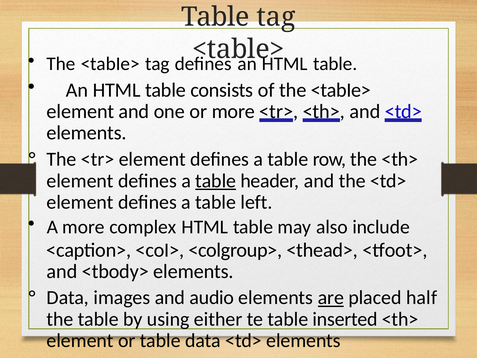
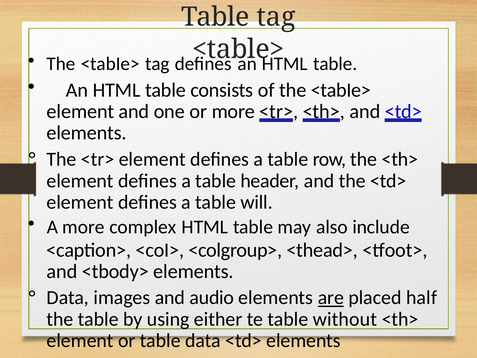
table at (216, 181) underline: present -> none
left: left -> will
inserted: inserted -> without
